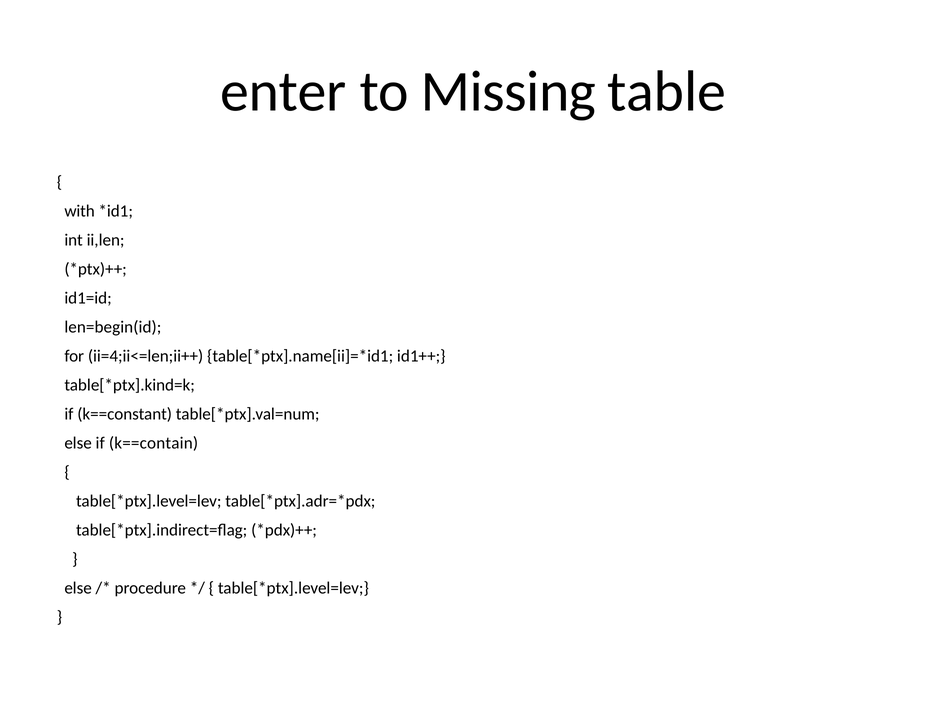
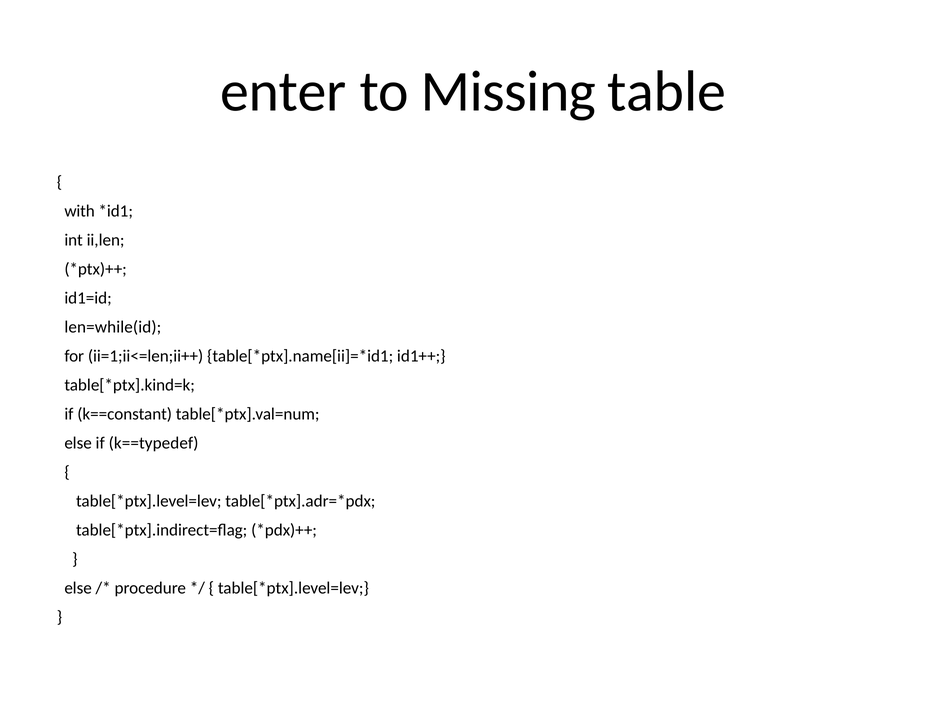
len=begin(id: len=begin(id -> len=while(id
ii=4;ii<=len;ii++: ii=4;ii<=len;ii++ -> ii=1;ii<=len;ii++
k==contain: k==contain -> k==typedef
